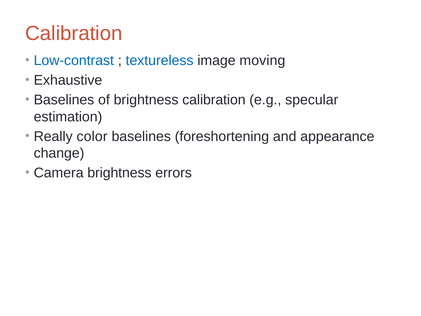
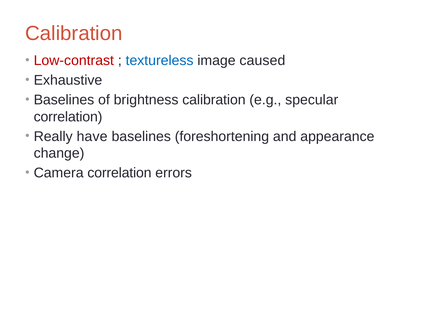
Low-contrast colour: blue -> red
moving: moving -> caused
estimation at (68, 117): estimation -> correlation
color: color -> have
Camera brightness: brightness -> correlation
